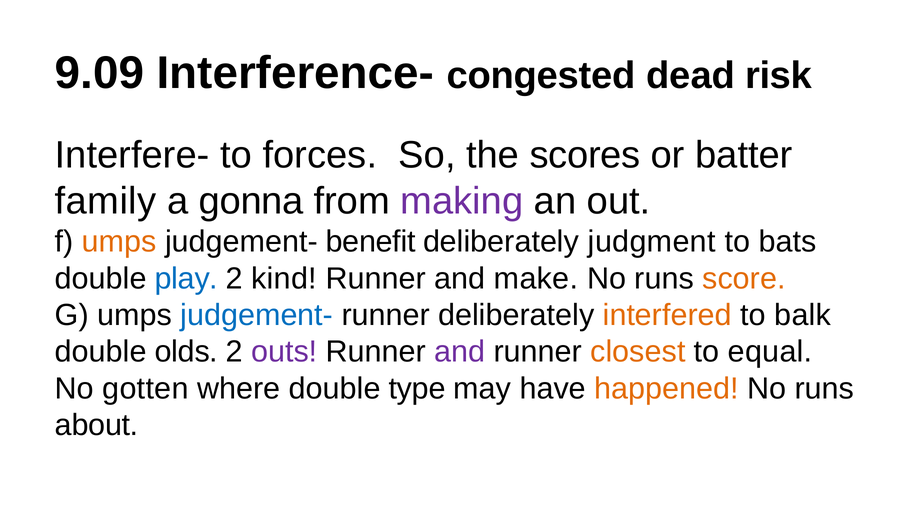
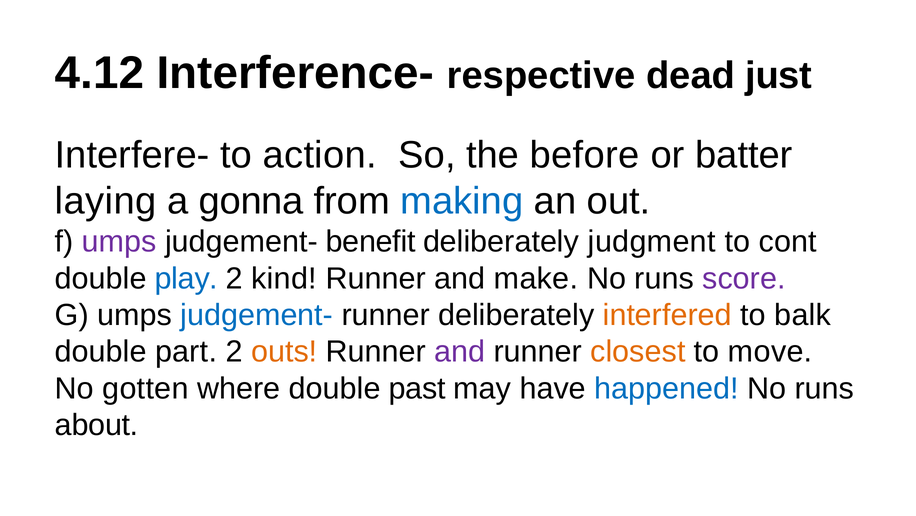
9.09: 9.09 -> 4.12
congested: congested -> respective
risk: risk -> just
forces: forces -> action
scores: scores -> before
family: family -> laying
making colour: purple -> blue
umps at (119, 241) colour: orange -> purple
bats: bats -> cont
score colour: orange -> purple
olds: olds -> part
outs colour: purple -> orange
equal: equal -> move
type: type -> past
happened colour: orange -> blue
